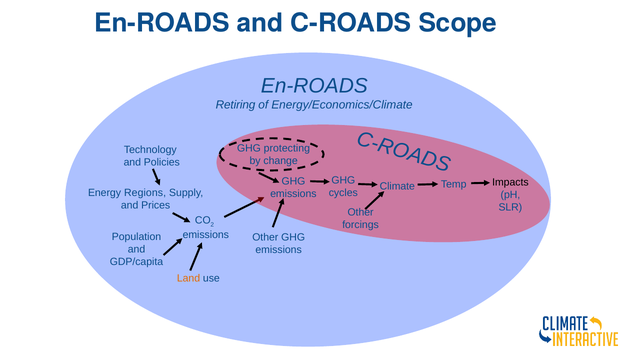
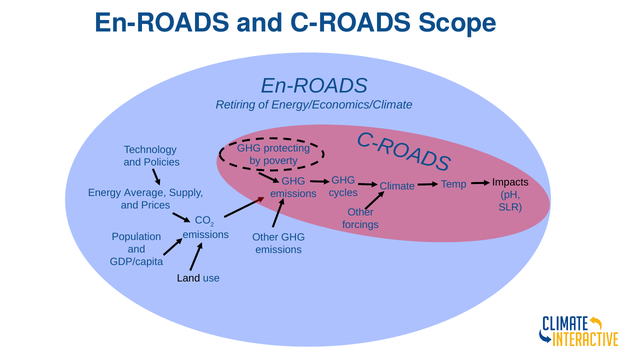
change: change -> poverty
Regions: Regions -> Average
Land colour: orange -> black
